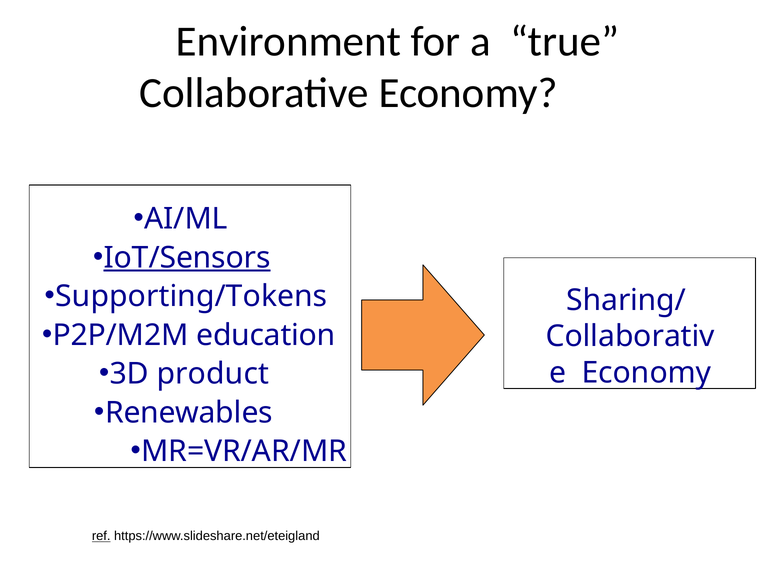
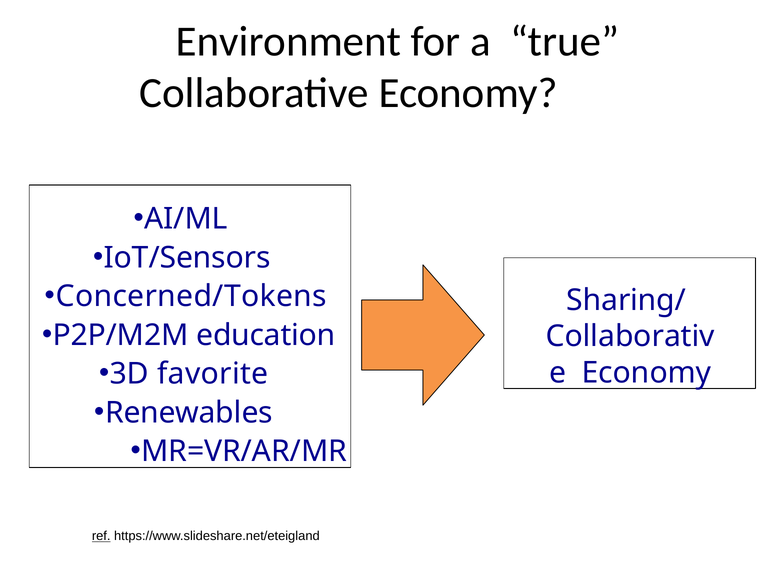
IoT/Sensors underline: present -> none
Supporting/Tokens: Supporting/Tokens -> Concerned/Tokens
product: product -> favorite
